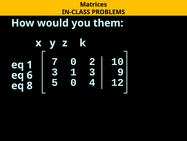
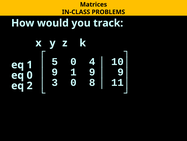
them: them -> track
7: 7 -> 5
2: 2 -> 4
3 at (55, 72): 3 -> 9
1 3: 3 -> 9
eq 6: 6 -> 0
5: 5 -> 3
4 at (92, 82): 4 -> 8
12│: 12│ -> 11│
eq 8: 8 -> 2
